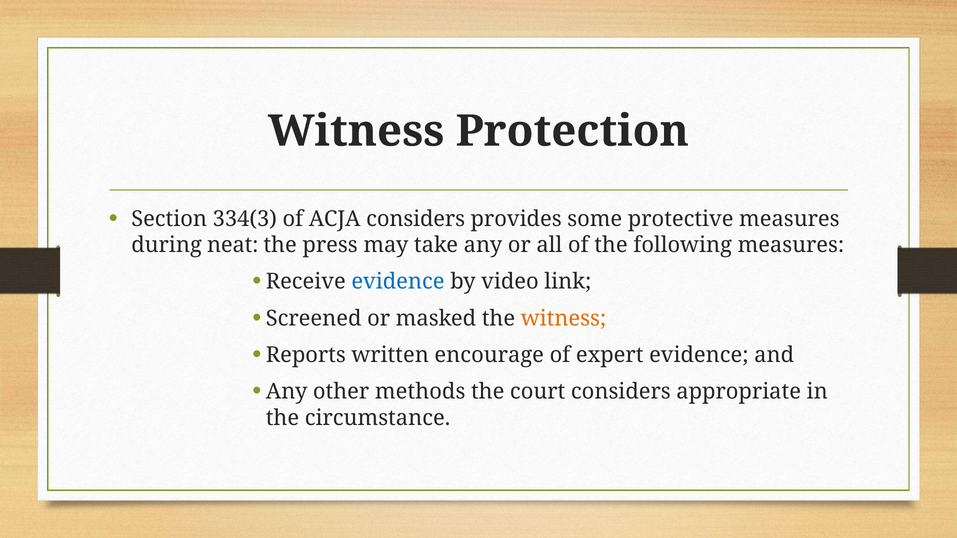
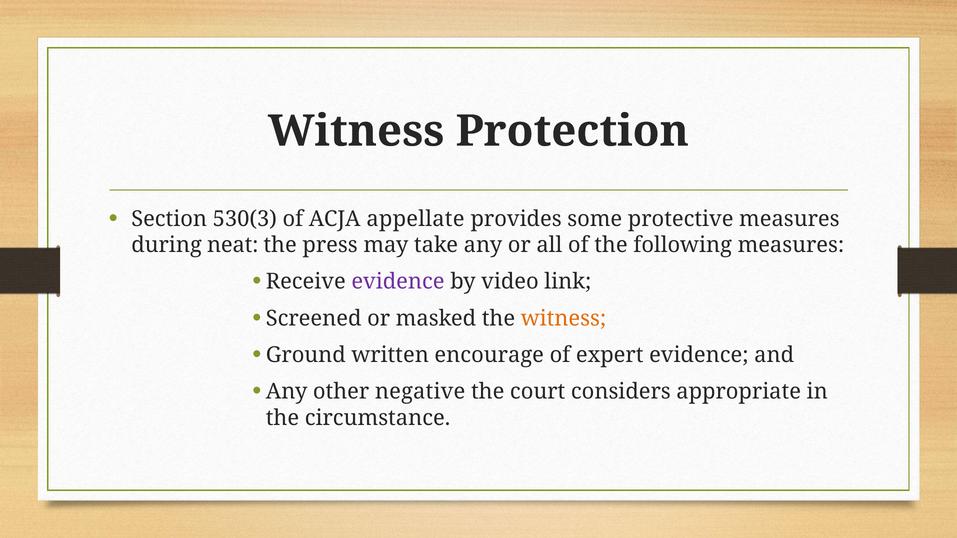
334(3: 334(3 -> 530(3
ACJA considers: considers -> appellate
evidence at (398, 282) colour: blue -> purple
Reports: Reports -> Ground
methods: methods -> negative
